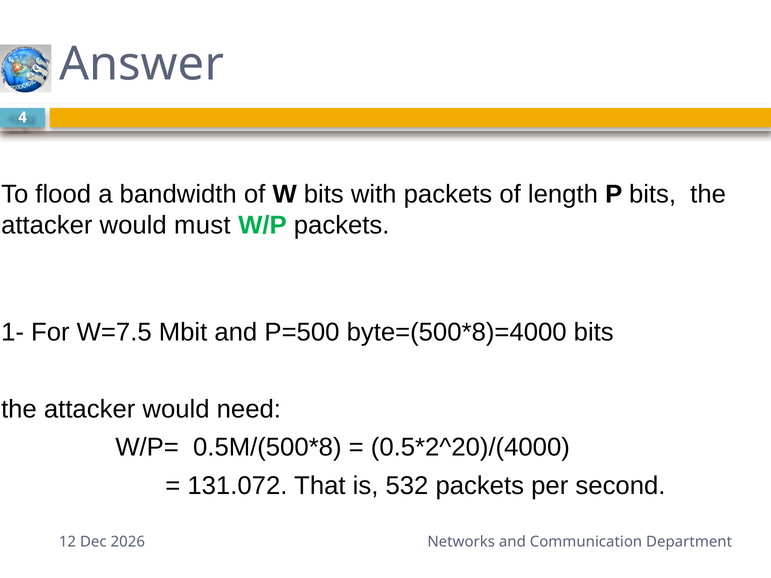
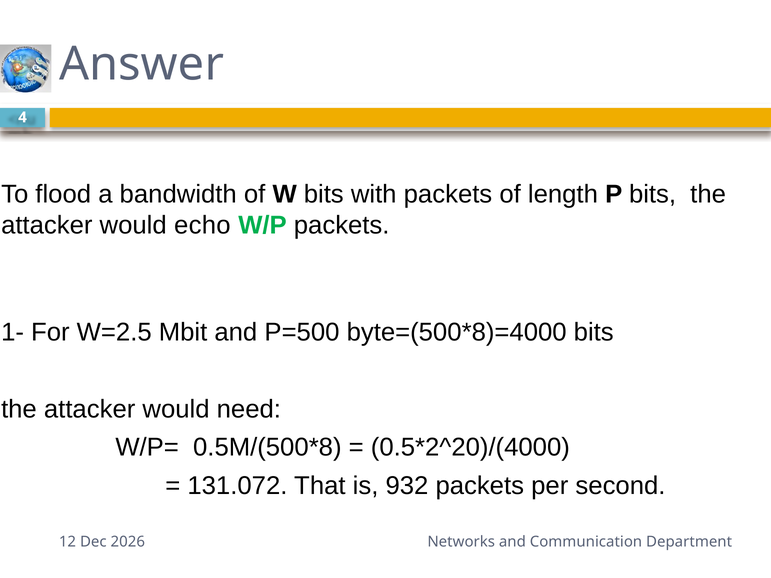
must: must -> echo
W=7.5: W=7.5 -> W=2.5
532: 532 -> 932
